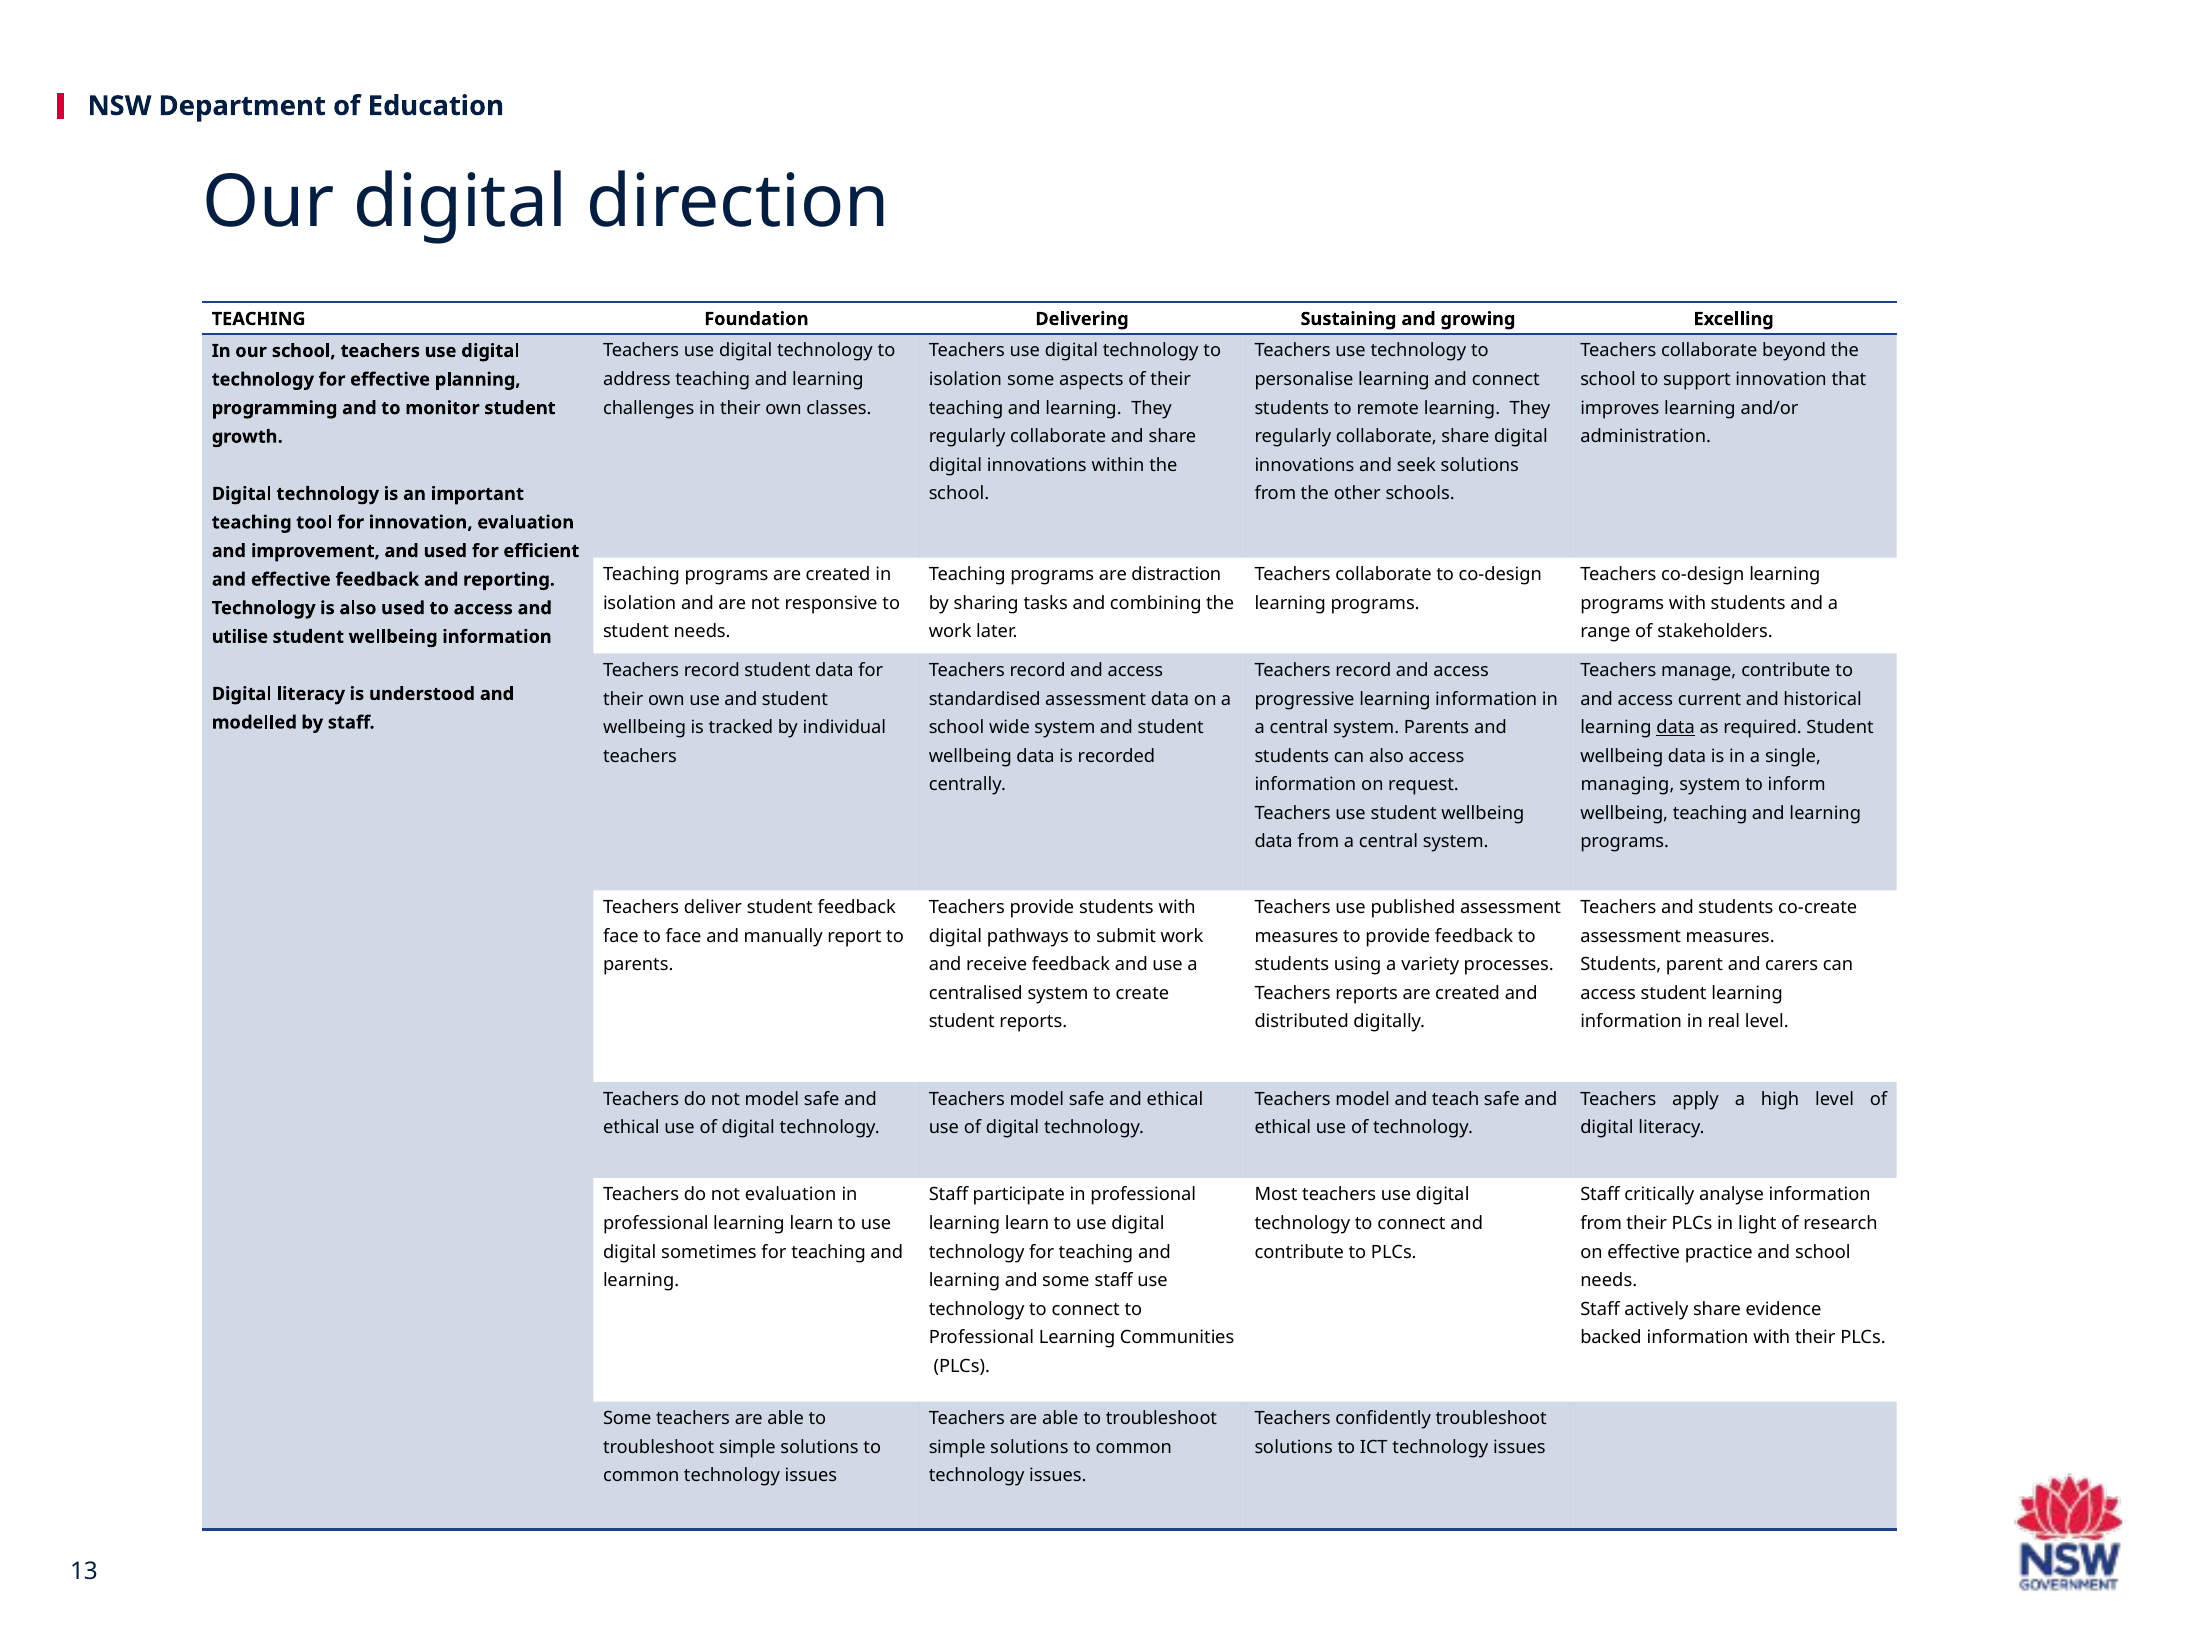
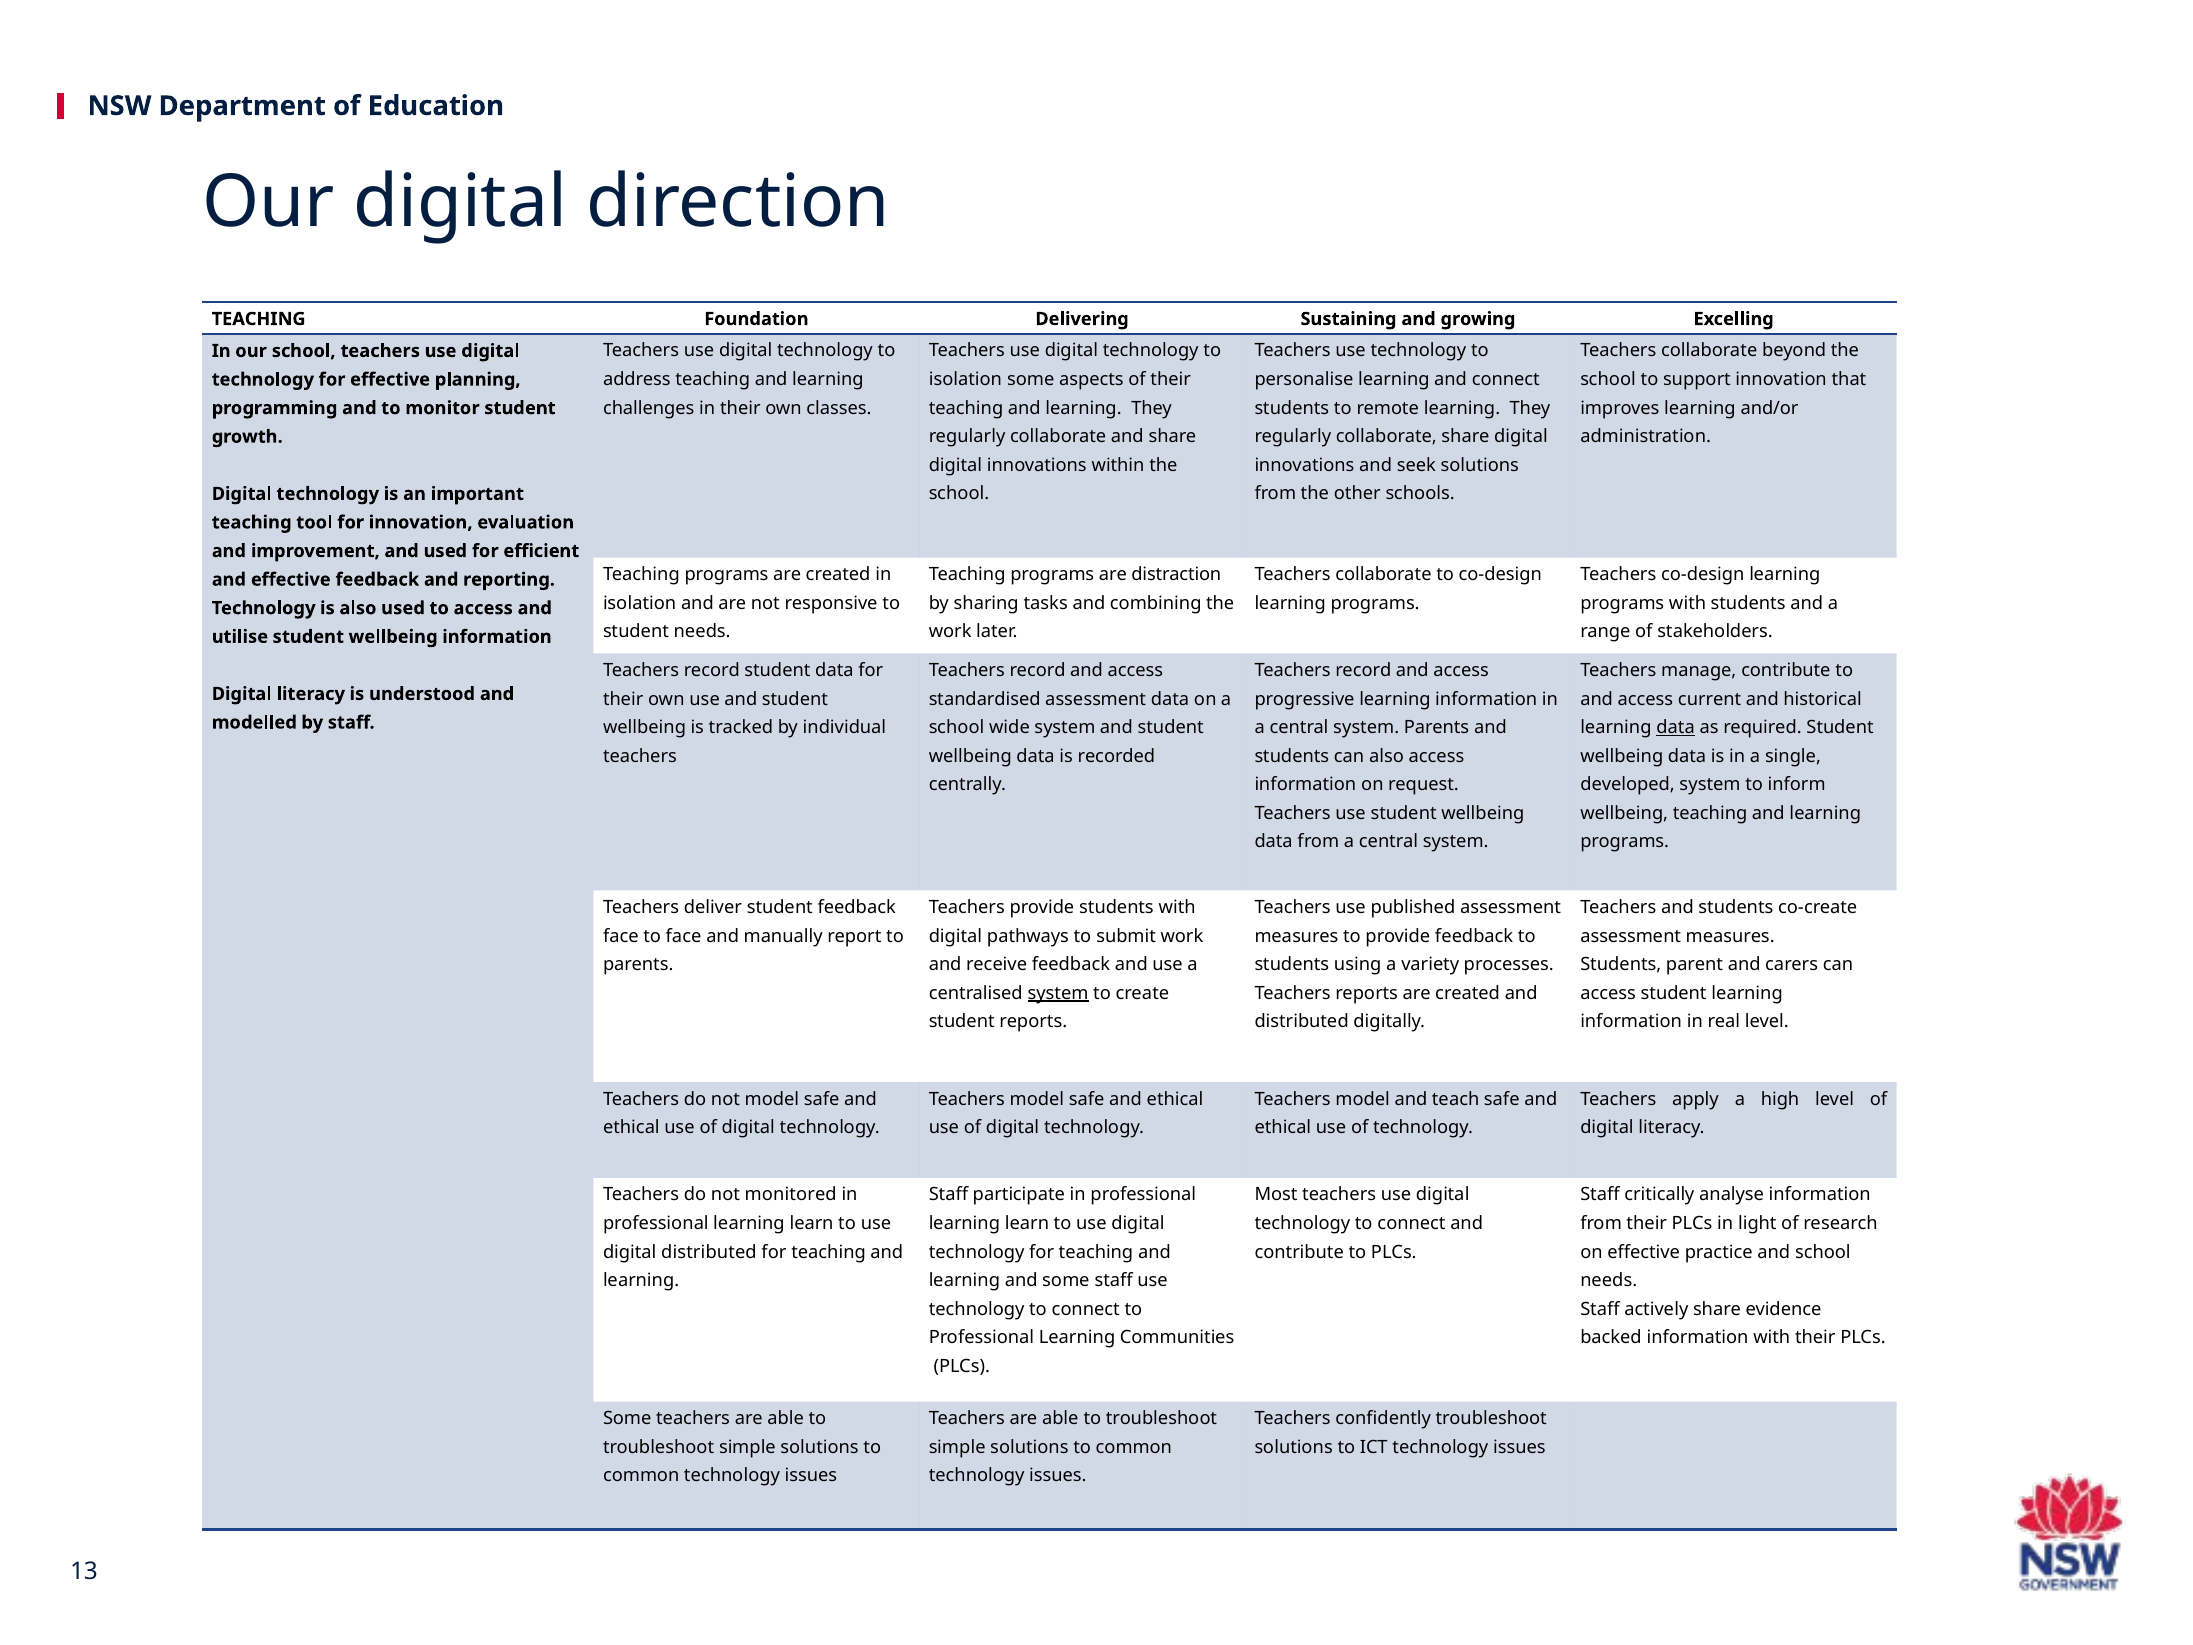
managing: managing -> developed
system at (1058, 993) underline: none -> present
not evaluation: evaluation -> monitored
digital sometimes: sometimes -> distributed
